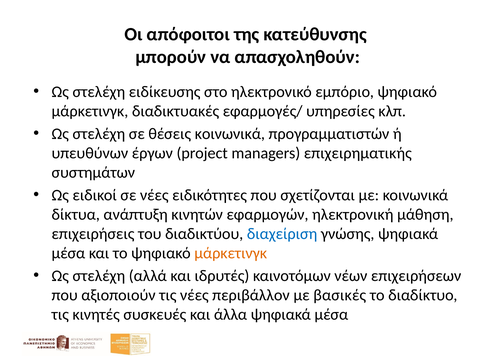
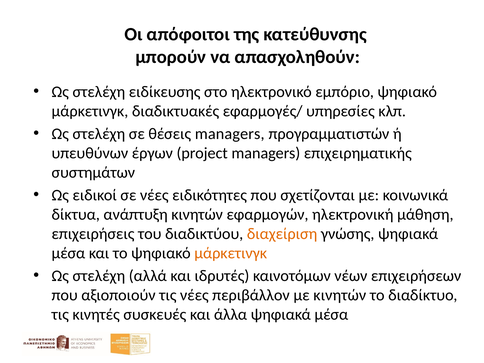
θέσεις κοινωνικά: κοινωνικά -> managers
διαχείριση colour: blue -> orange
με βασικές: βασικές -> κινητών
